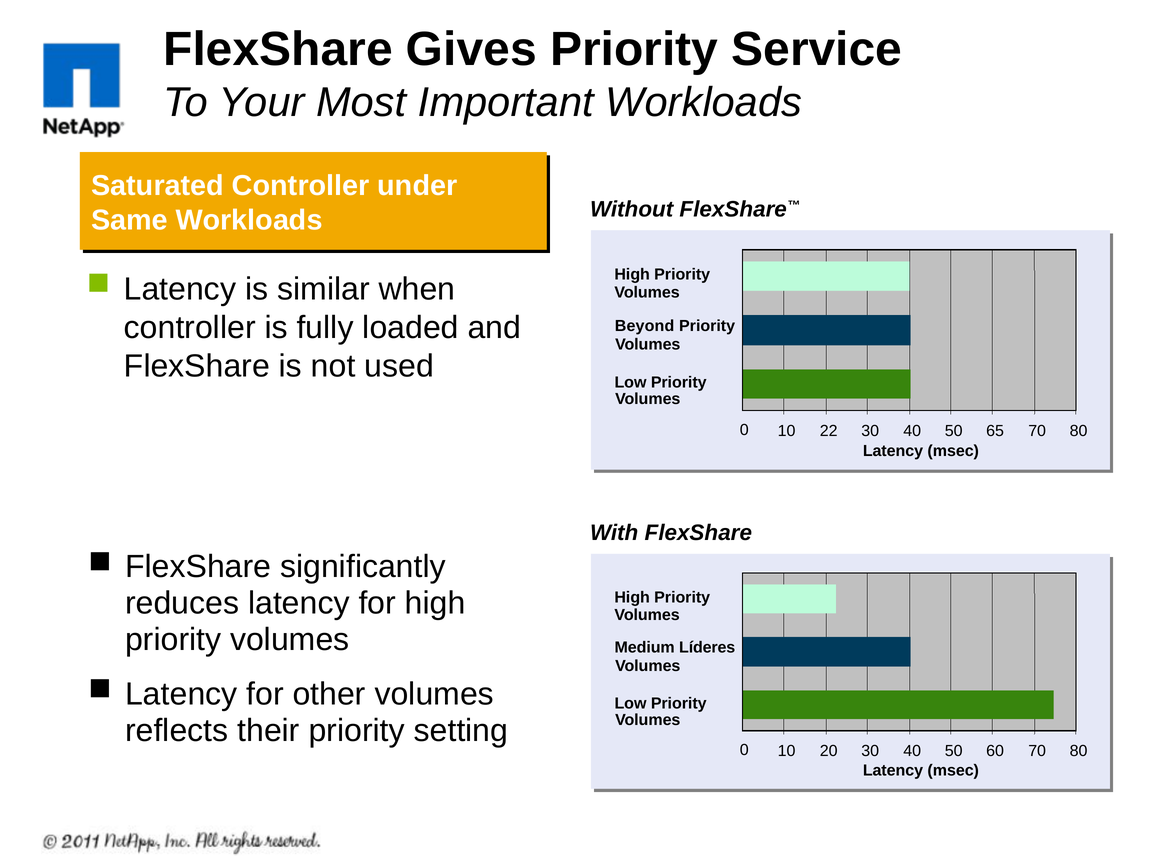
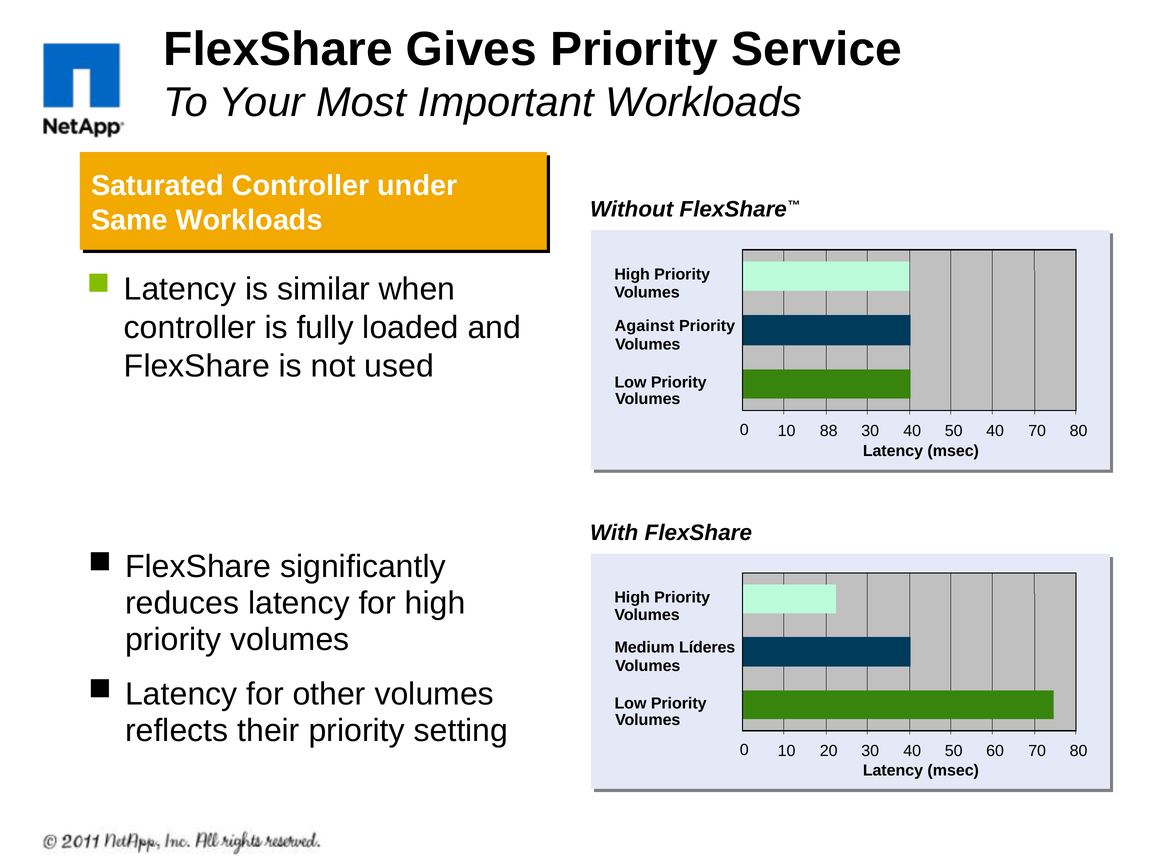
Beyond: Beyond -> Against
22: 22 -> 88
50 65: 65 -> 40
